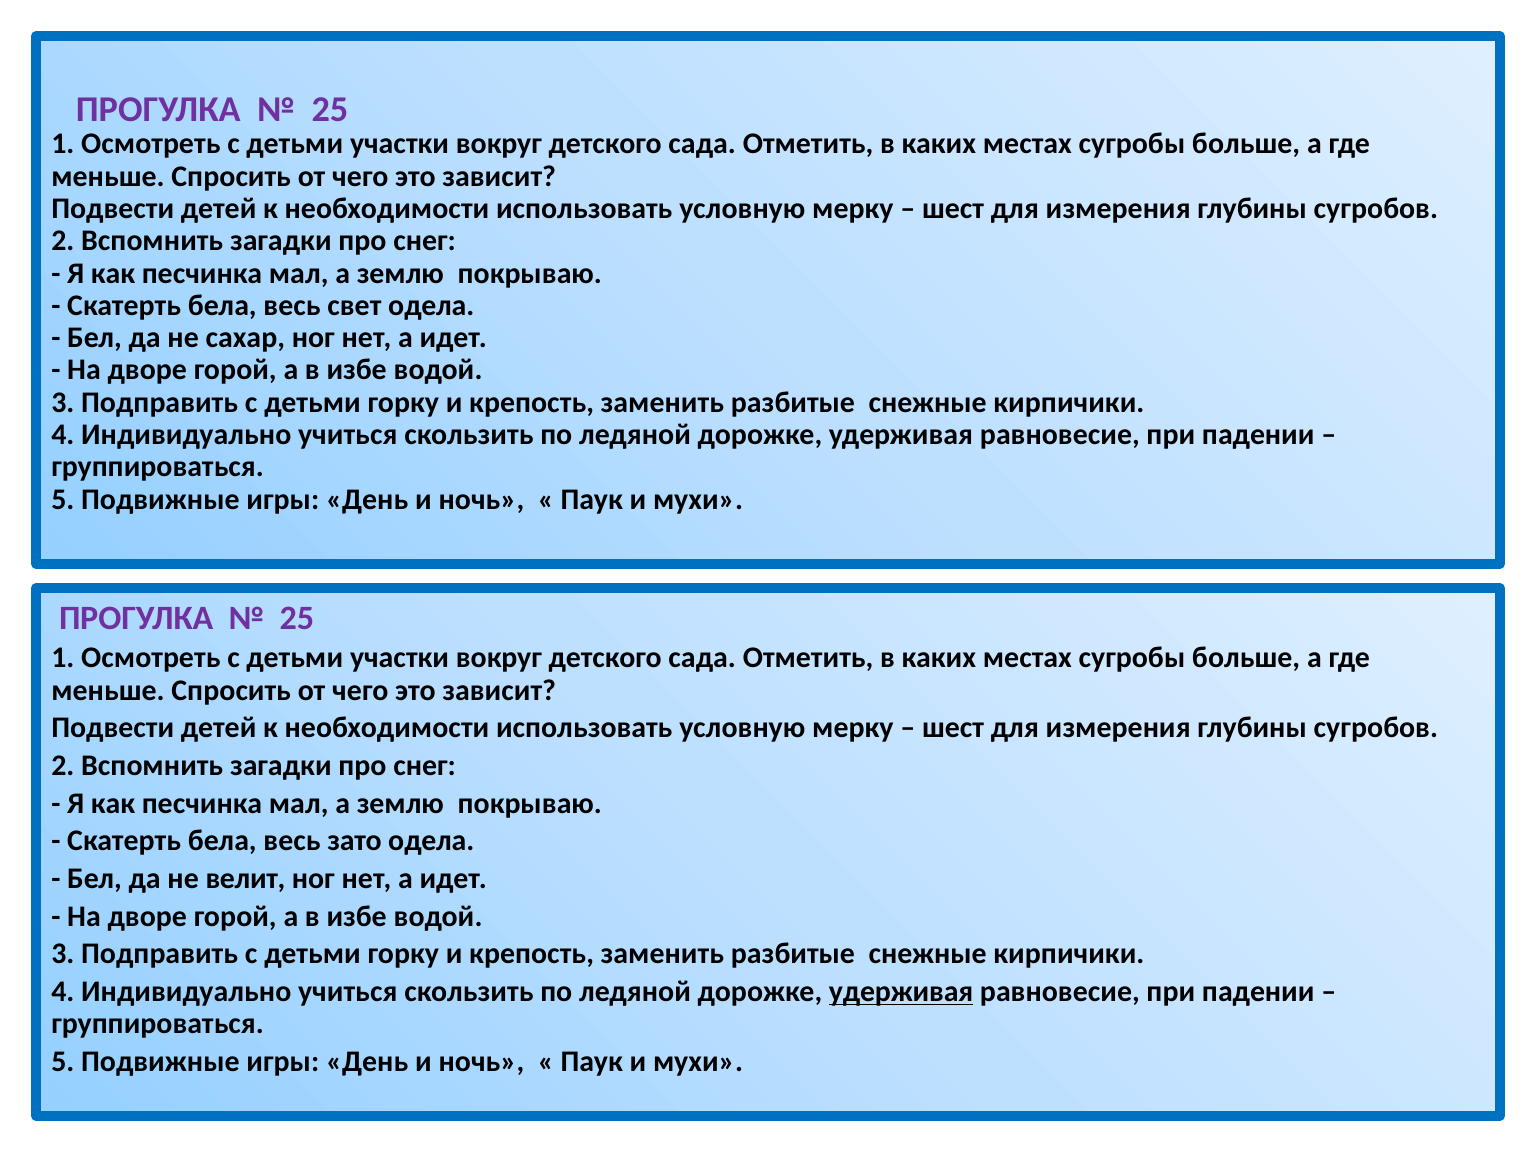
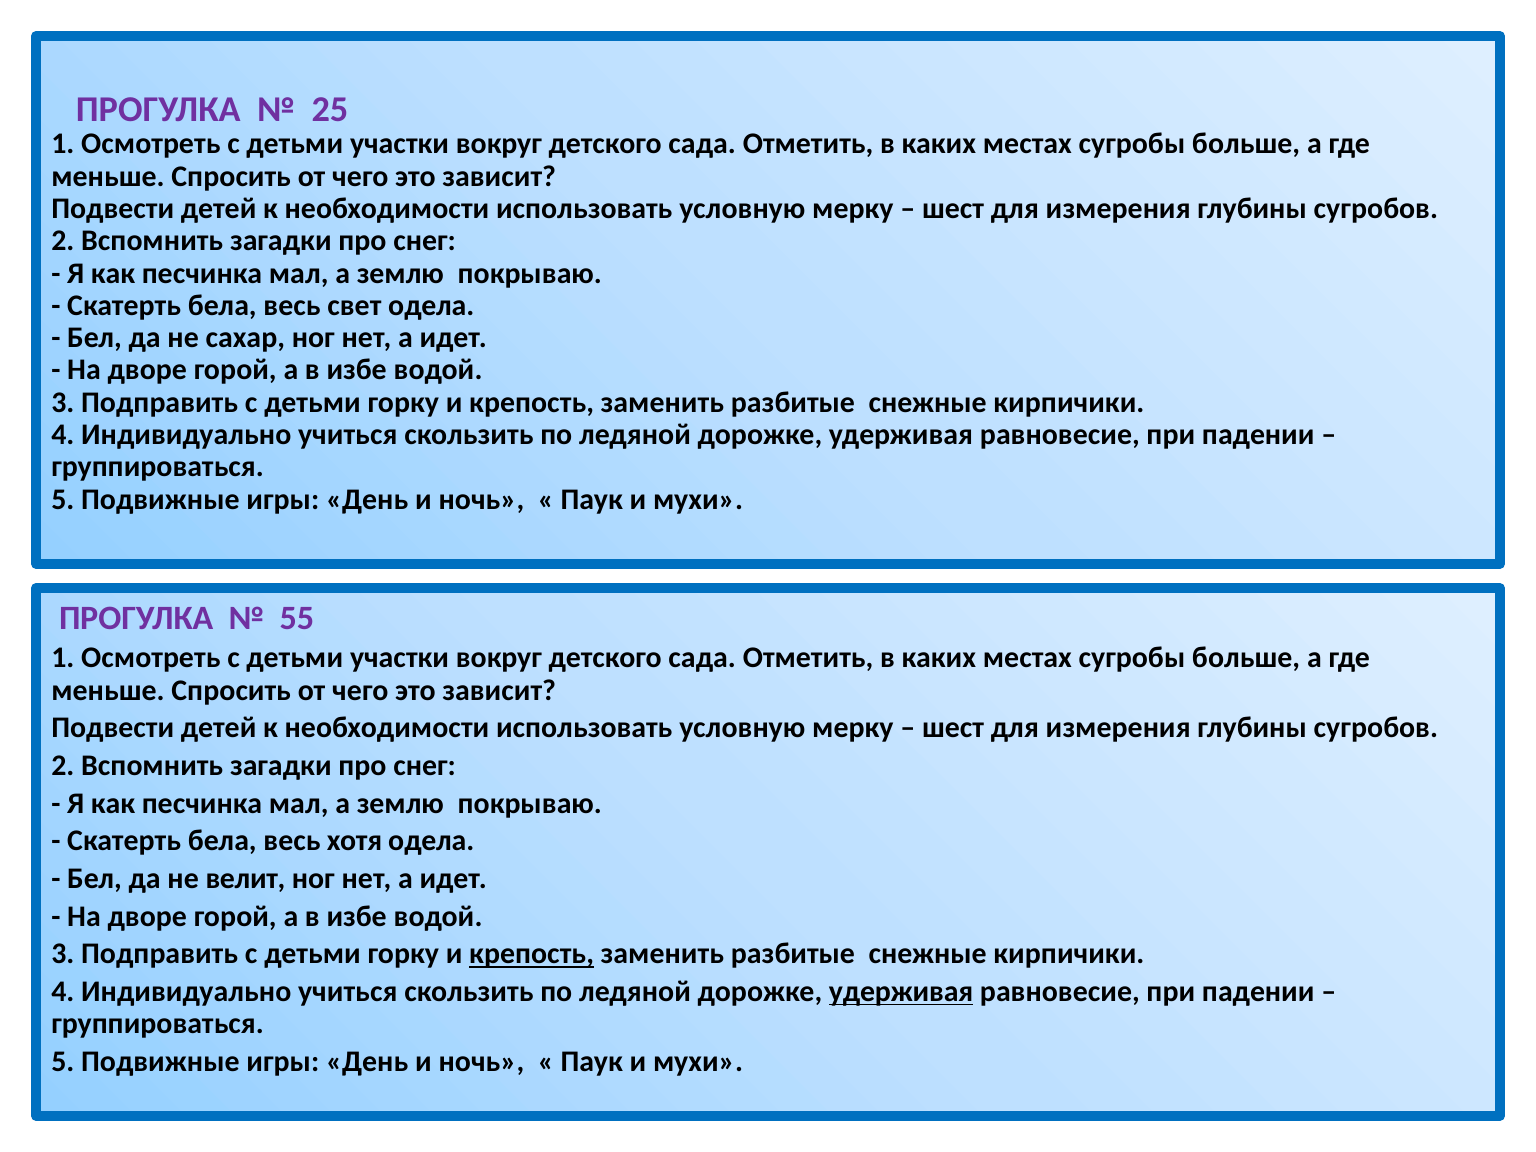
25 at (297, 619): 25 -> 55
зато: зато -> хотя
крепость at (532, 954) underline: none -> present
